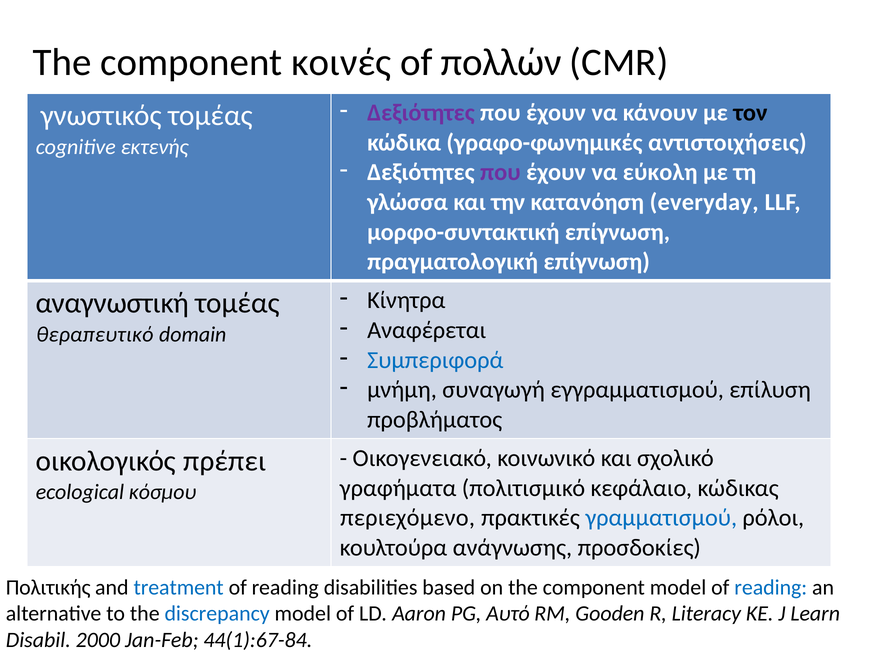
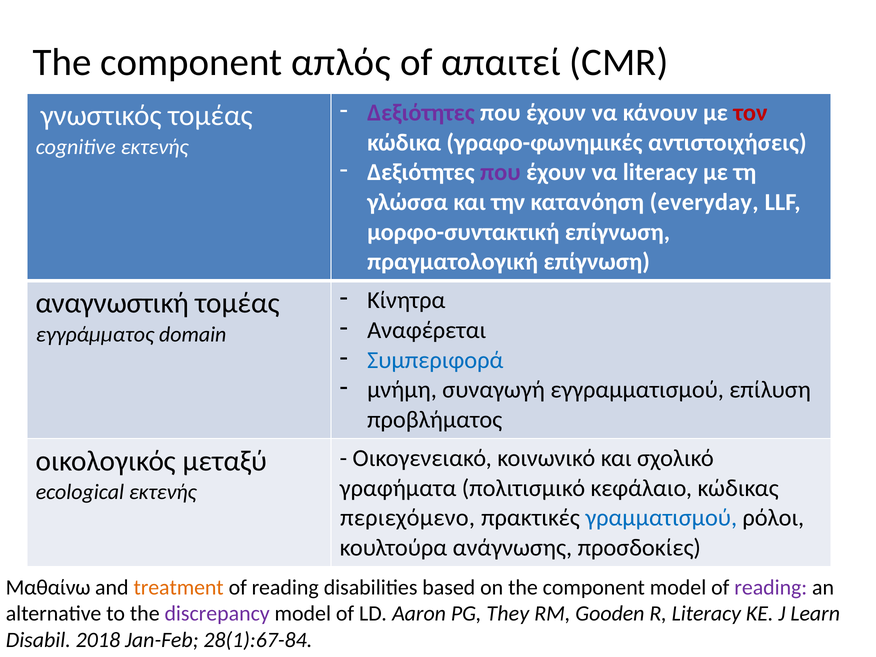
κοινές: κοινές -> απλός
πολλών: πολλών -> απαιτεί
τον colour: black -> red
να εύκολη: εύκολη -> literacy
θεραπευτικό: θεραπευτικό -> εγγράμματος
πρέπει: πρέπει -> μεταξύ
ecological κόσμου: κόσμου -> εκτενής
Πολιτικής: Πολιτικής -> Μαθαίνω
treatment colour: blue -> orange
reading at (771, 587) colour: blue -> purple
discrepancy colour: blue -> purple
Αυτό: Αυτό -> They
2000: 2000 -> 2018
44(1):67-84: 44(1):67-84 -> 28(1):67-84
